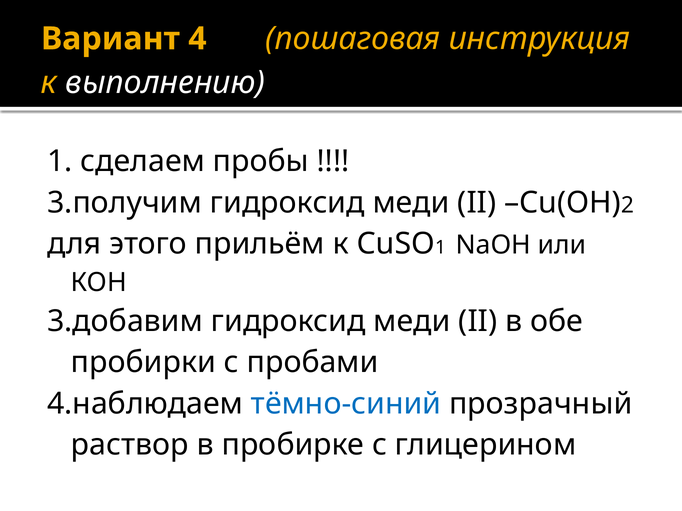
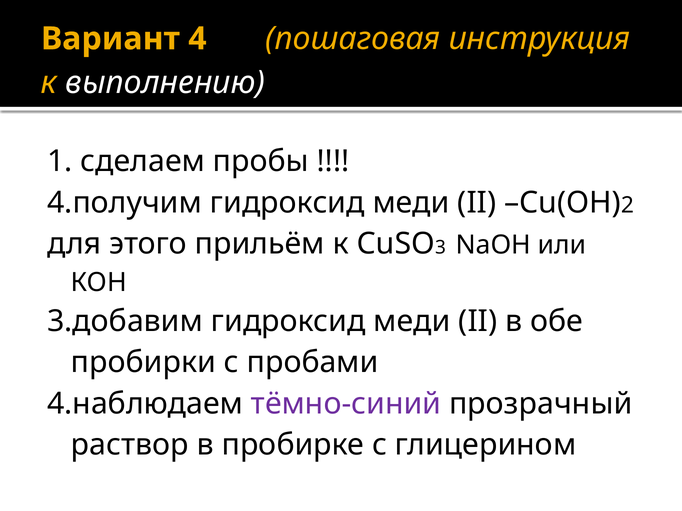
3.получим: 3.получим -> 4.получим
1 at (440, 248): 1 -> 3
тёмно-синий colour: blue -> purple
